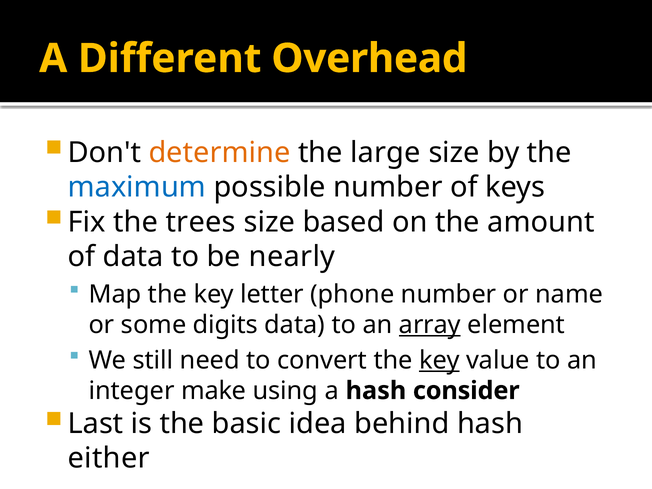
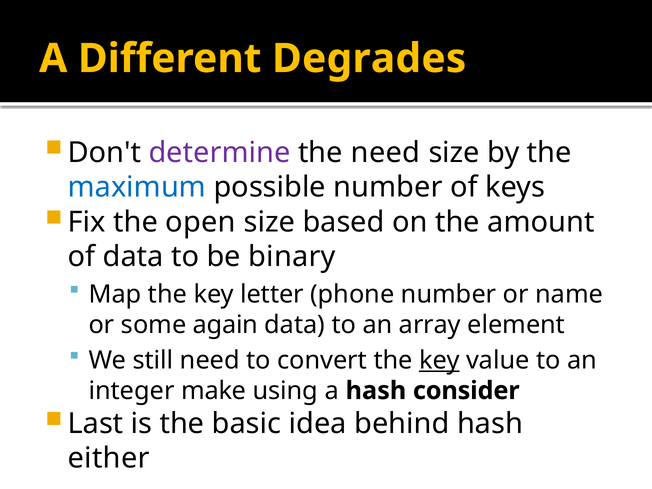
Overhead: Overhead -> Degrades
determine colour: orange -> purple
the large: large -> need
trees: trees -> open
nearly: nearly -> binary
digits: digits -> again
array underline: present -> none
